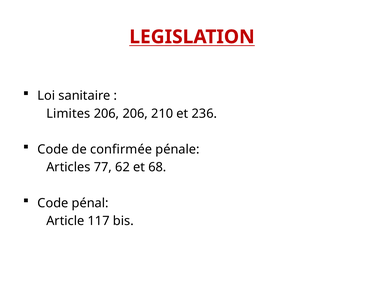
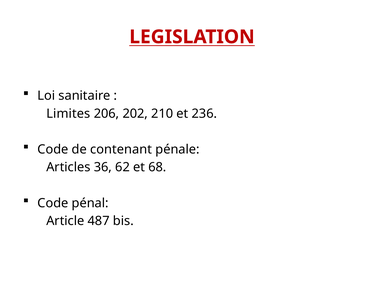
206 206: 206 -> 202
confirmée: confirmée -> contenant
77: 77 -> 36
117: 117 -> 487
